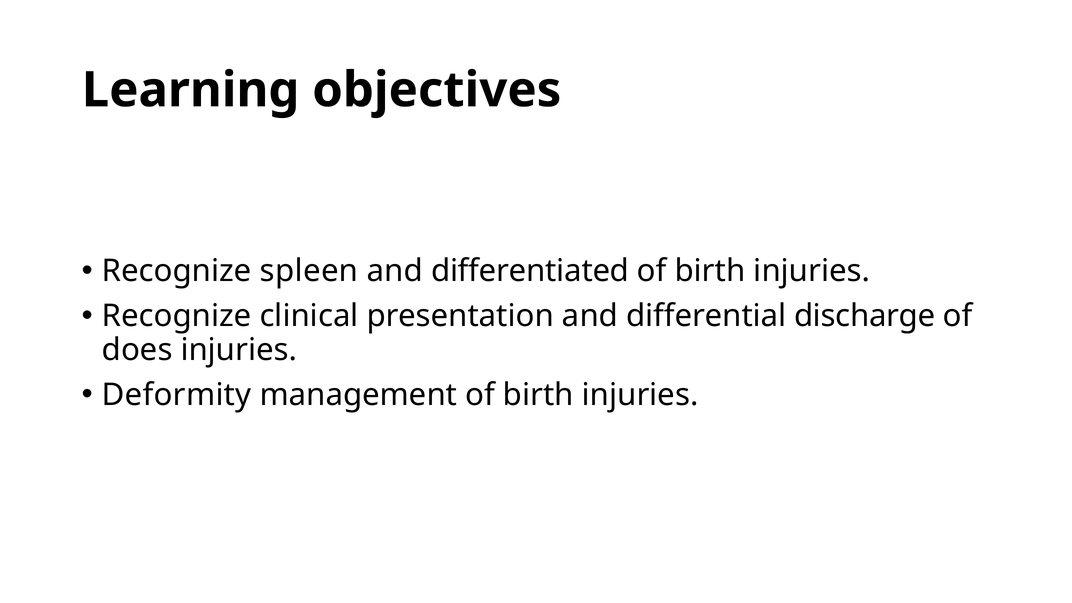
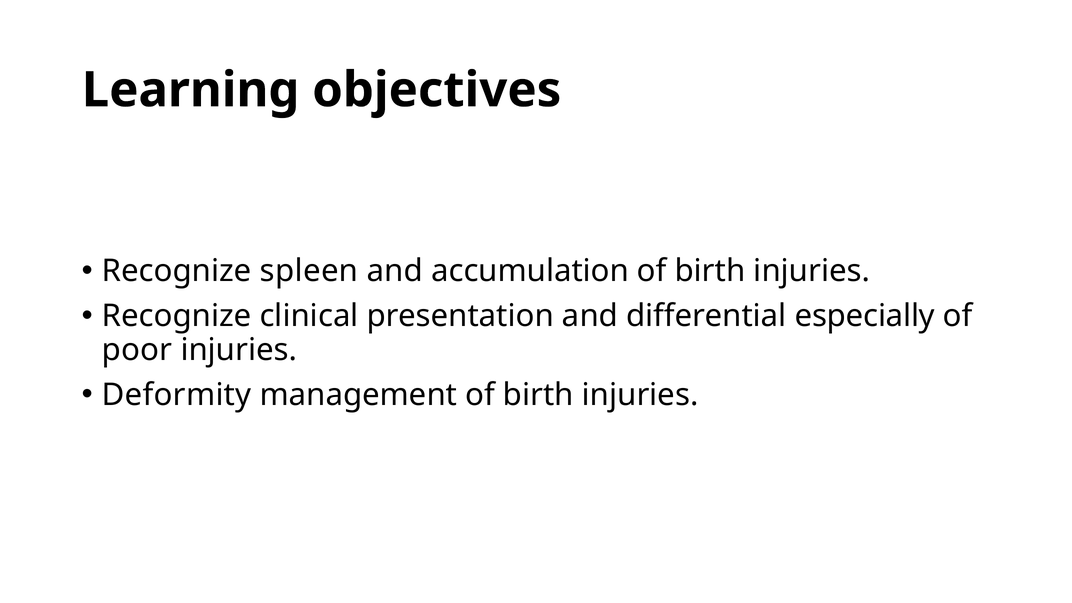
differentiated: differentiated -> accumulation
discharge: discharge -> especially
does: does -> poor
